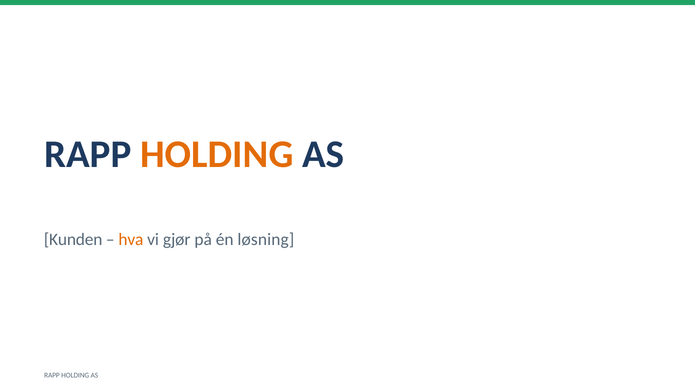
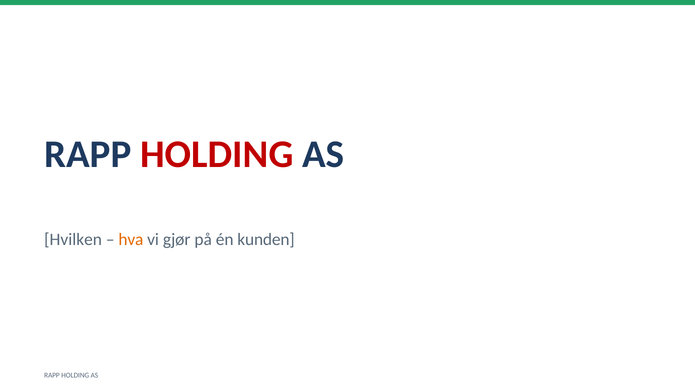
HOLDING at (217, 154) colour: orange -> red
Kunden: Kunden -> Hvilken
løsning: løsning -> kunden
